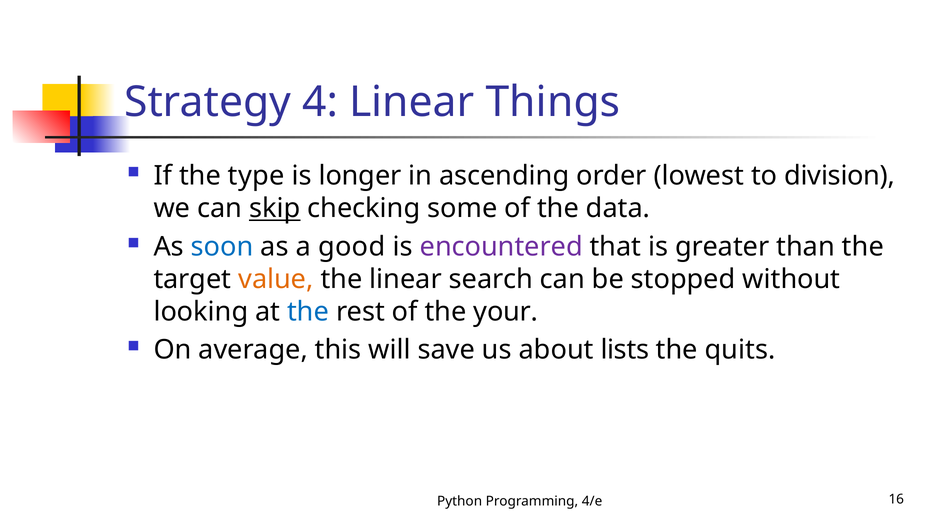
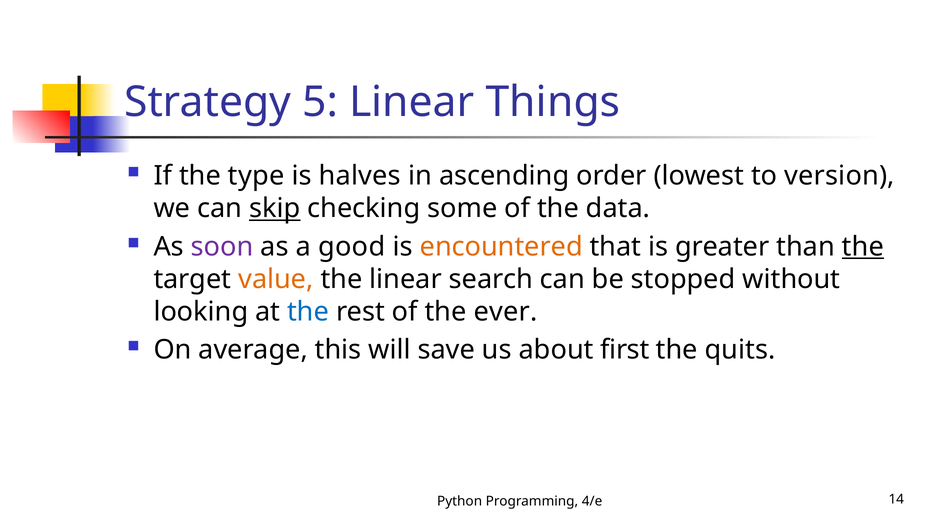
4: 4 -> 5
longer: longer -> halves
division: division -> version
soon colour: blue -> purple
encountered colour: purple -> orange
the at (863, 246) underline: none -> present
your: your -> ever
lists: lists -> first
16: 16 -> 14
